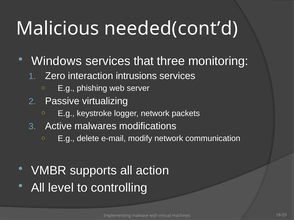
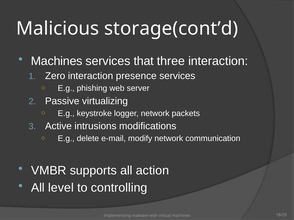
needed(cont’d: needed(cont’d -> storage(cont’d
Windows at (57, 61): Windows -> Machines
three monitoring: monitoring -> interaction
intrusions: intrusions -> presence
malwares: malwares -> intrusions
